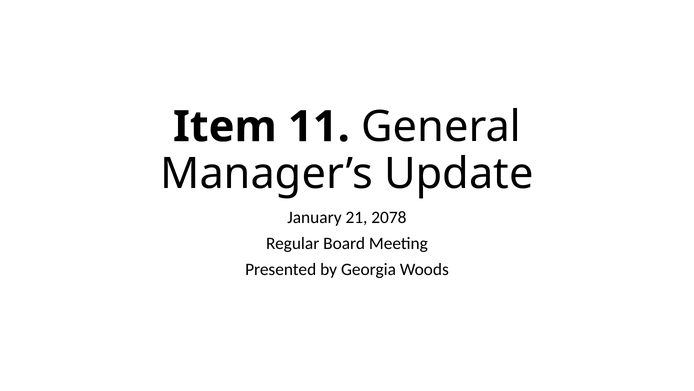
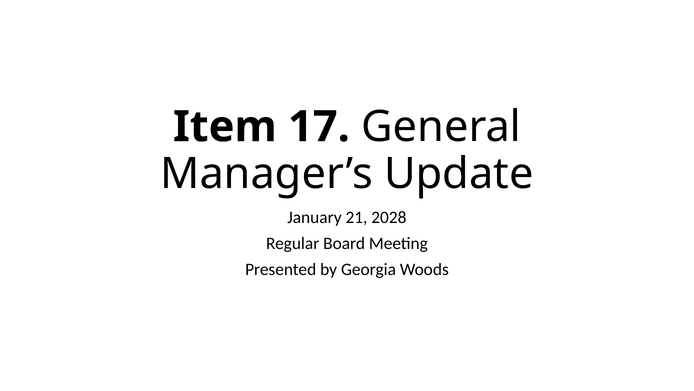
11: 11 -> 17
2078: 2078 -> 2028
